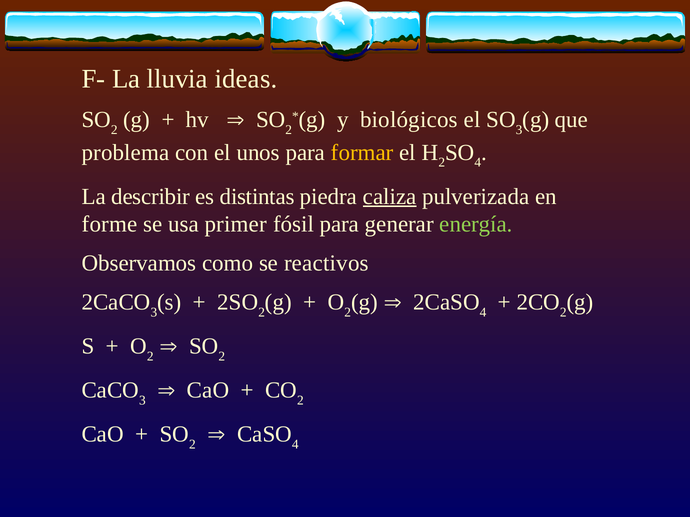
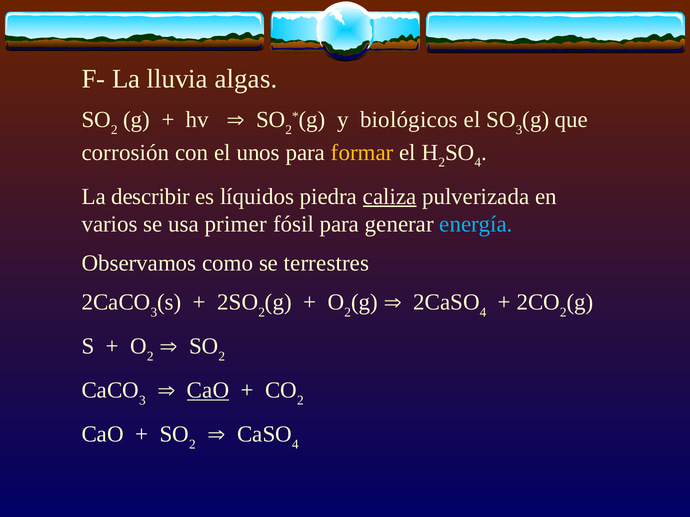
ideas: ideas -> algas
problema: problema -> corrosión
distintas: distintas -> líquidos
forme: forme -> varios
energía colour: light green -> light blue
reactivos: reactivos -> terrestres
CaO at (208, 391) underline: none -> present
